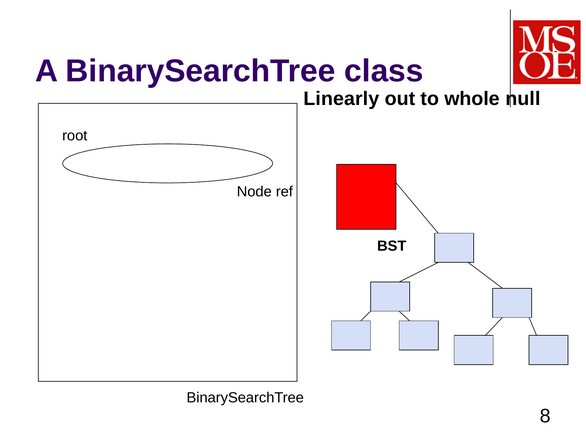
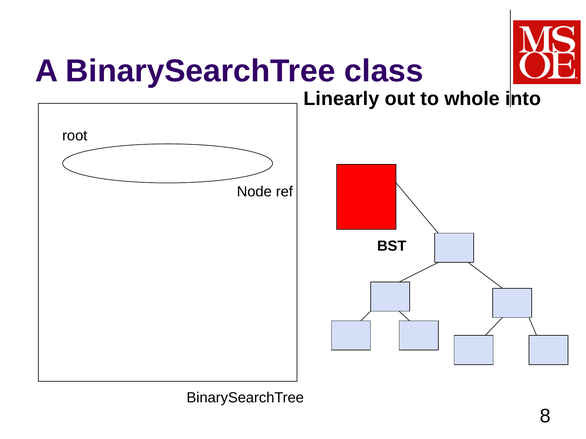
null: null -> into
